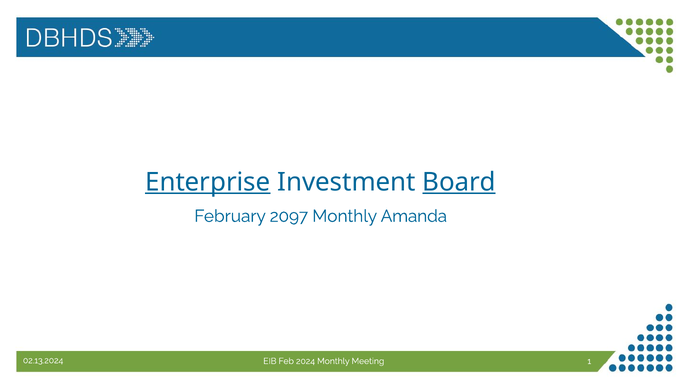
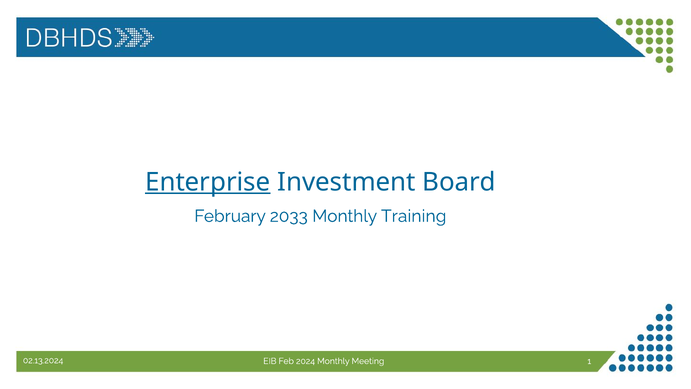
Board underline: present -> none
2097: 2097 -> 2033
Amanda: Amanda -> Training
